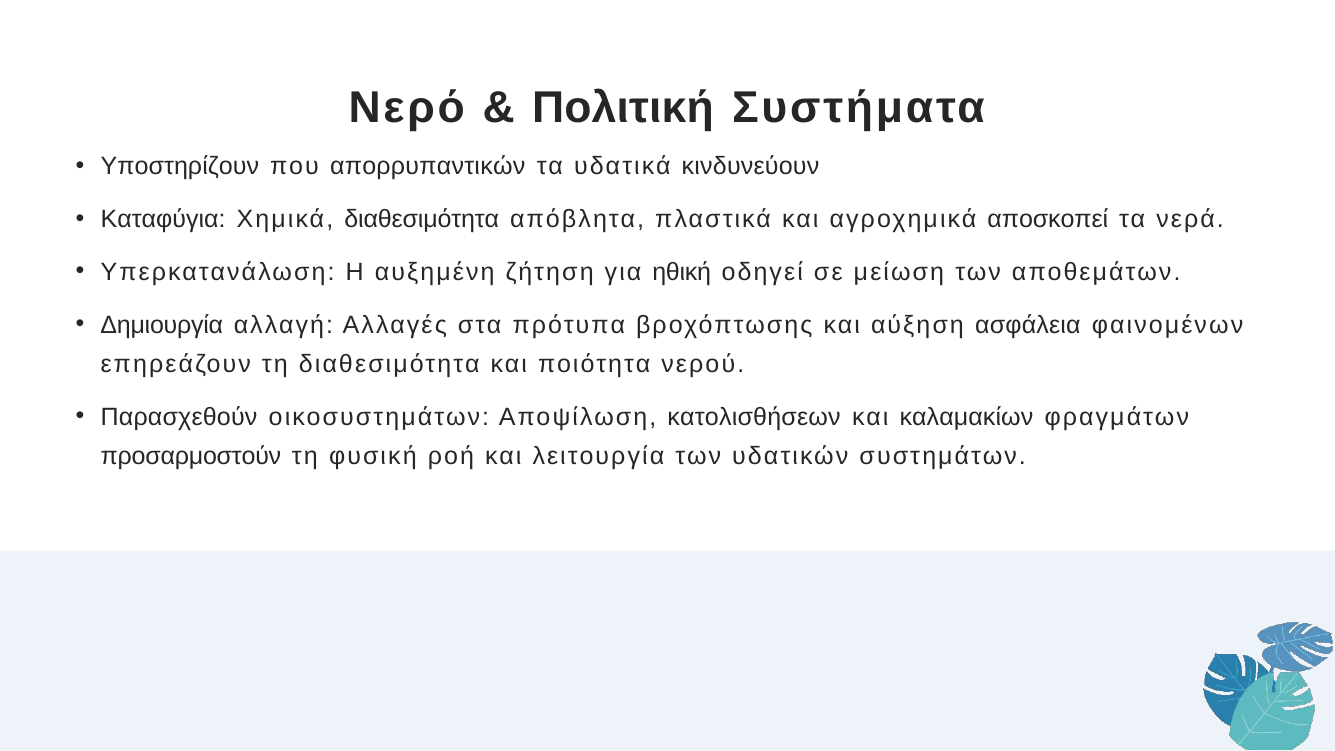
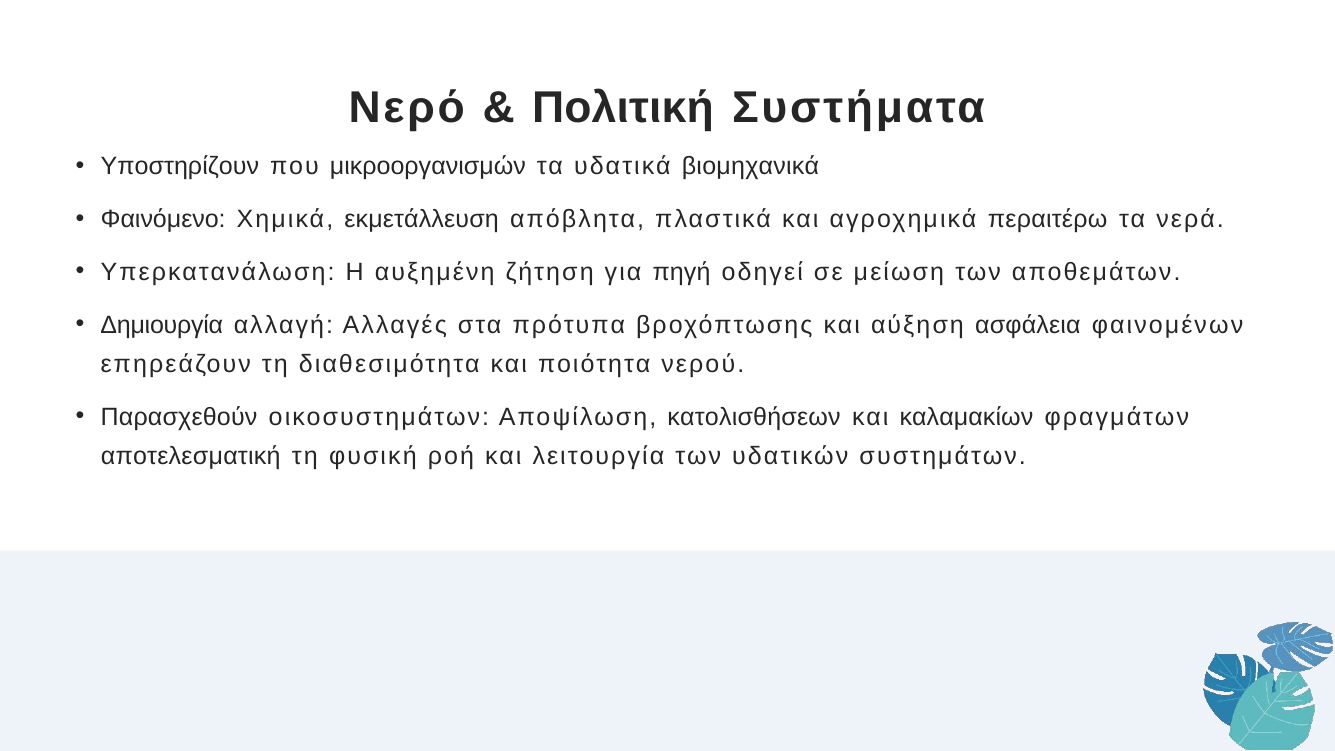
απορρυπαντικών: απορρυπαντικών -> μικροοργανισμών
κινδυνεύουν: κινδυνεύουν -> βιομηχανικά
Καταφύγια: Καταφύγια -> Φαινόμενο
Χημικά διαθεσιμότητα: διαθεσιμότητα -> εκμετάλλευση
αποσκοπεί: αποσκοπεί -> περαιτέρω
ηθική: ηθική -> πηγή
προσαρμοστούν: προσαρμοστούν -> αποτελεσματική
